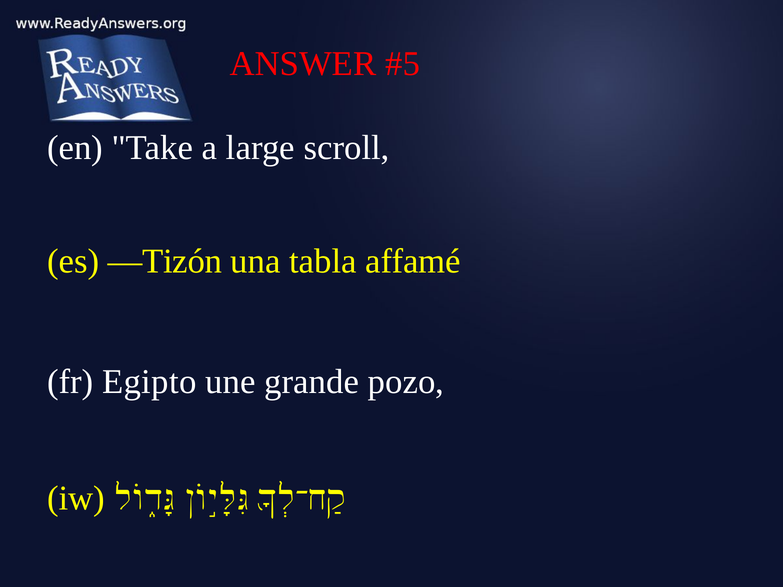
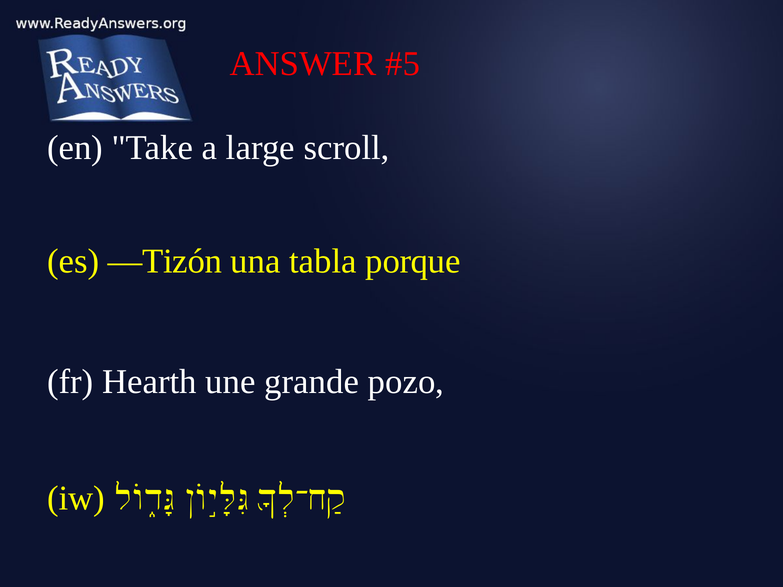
affamé: affamé -> porque
Egipto: Egipto -> Hearth
